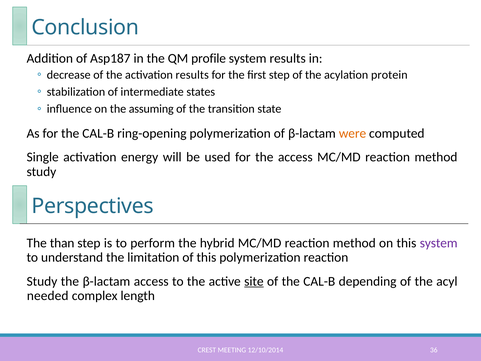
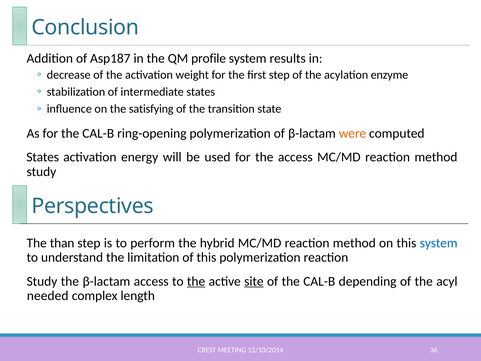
activation results: results -> weight
protein: protein -> enzyme
assuming: assuming -> satisfying
Single at (43, 157): Single -> States
system at (439, 243) colour: purple -> blue
the at (196, 281) underline: none -> present
